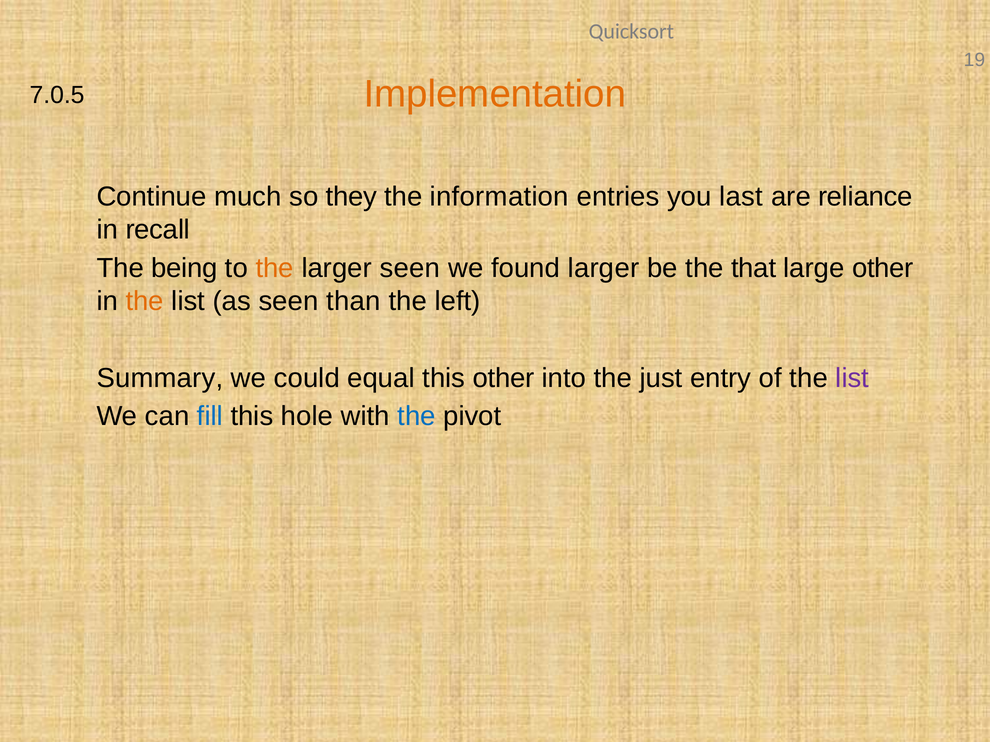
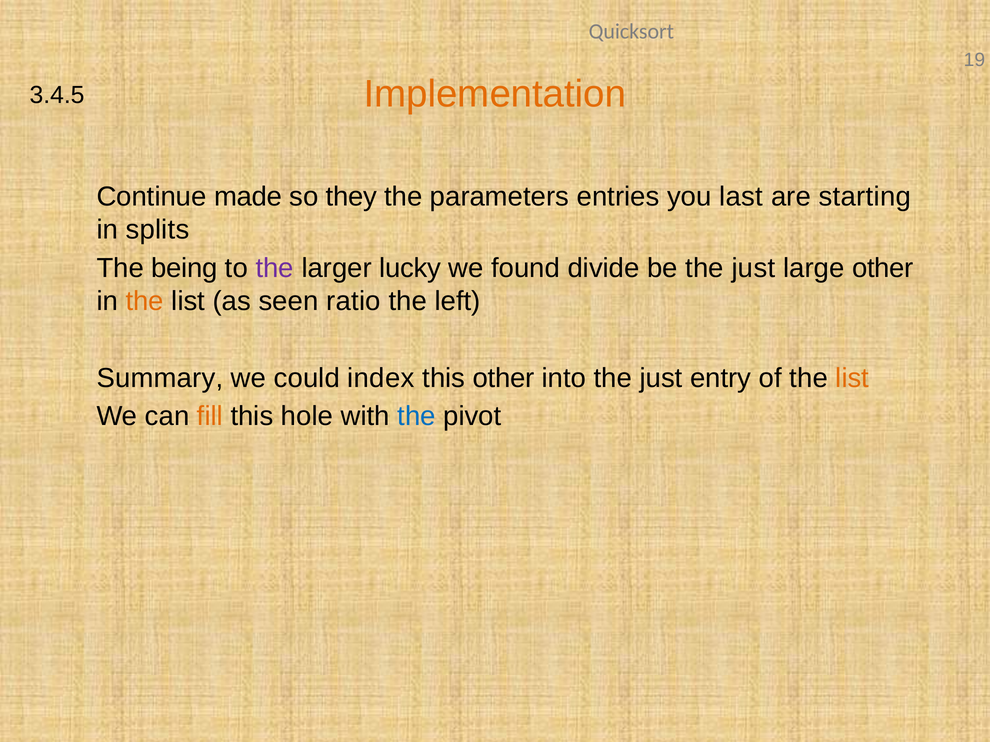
7.0.5: 7.0.5 -> 3.4.5
much: much -> made
information: information -> parameters
reliance: reliance -> starting
recall: recall -> splits
the at (275, 268) colour: orange -> purple
larger seen: seen -> lucky
found larger: larger -> divide
be the that: that -> just
than: than -> ratio
equal: equal -> index
list at (852, 378) colour: purple -> orange
fill colour: blue -> orange
